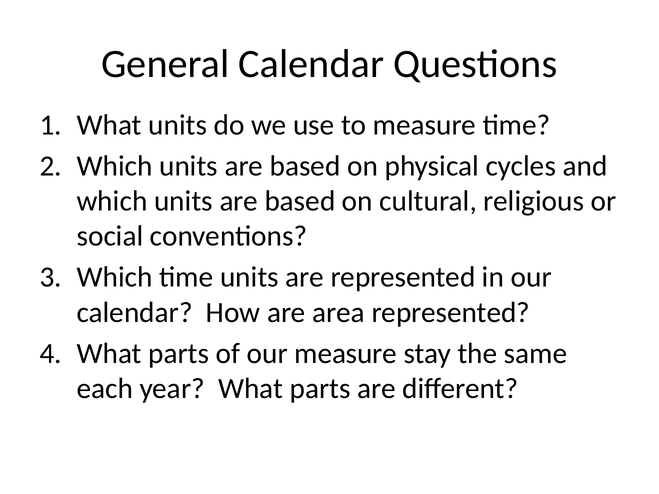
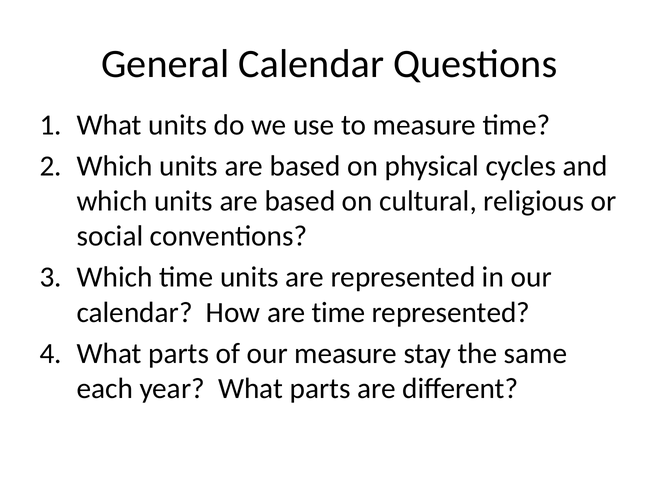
are area: area -> time
